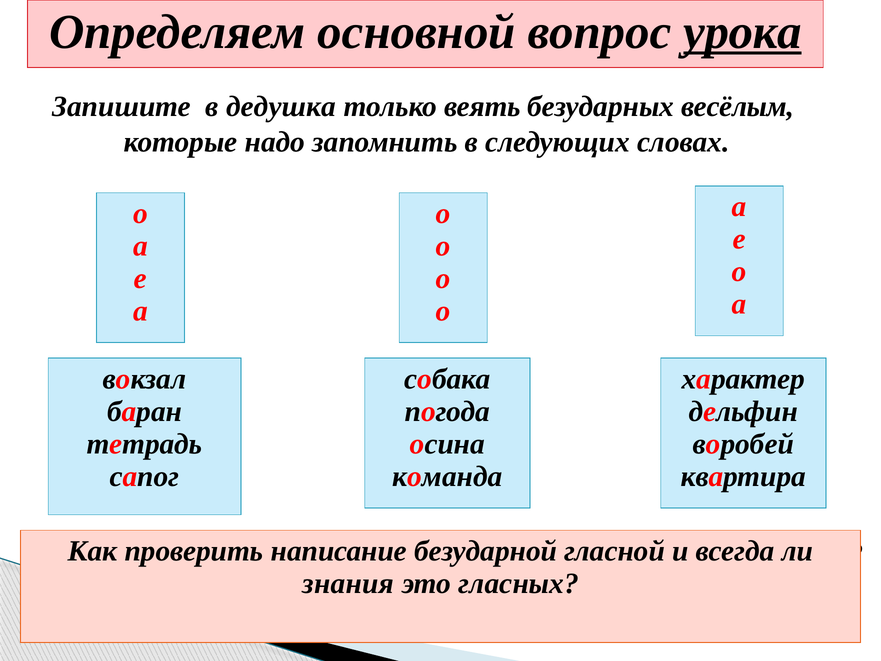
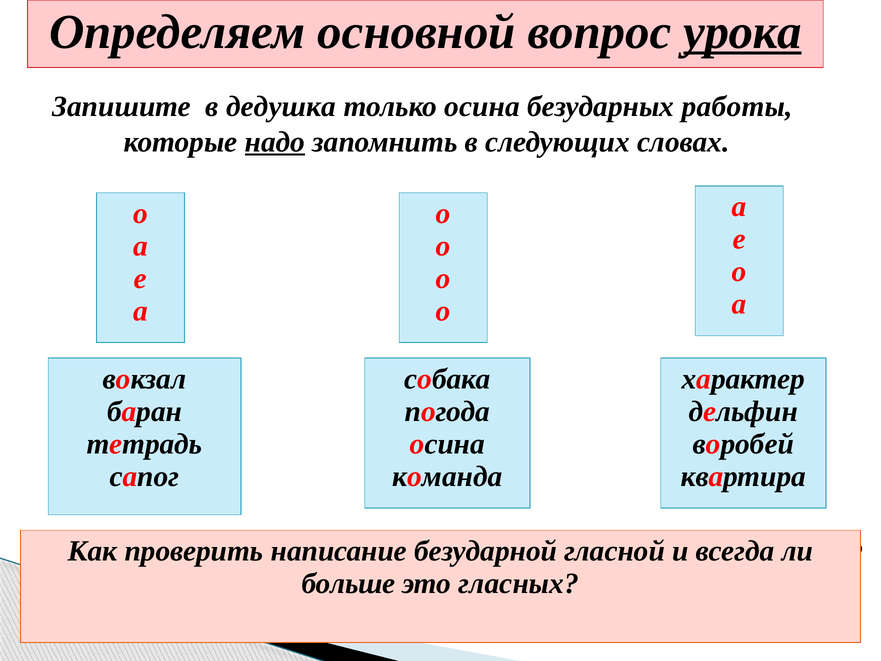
только веять: веять -> осина
весёлым: весёлым -> работы
надо underline: none -> present
знания: знания -> больше
